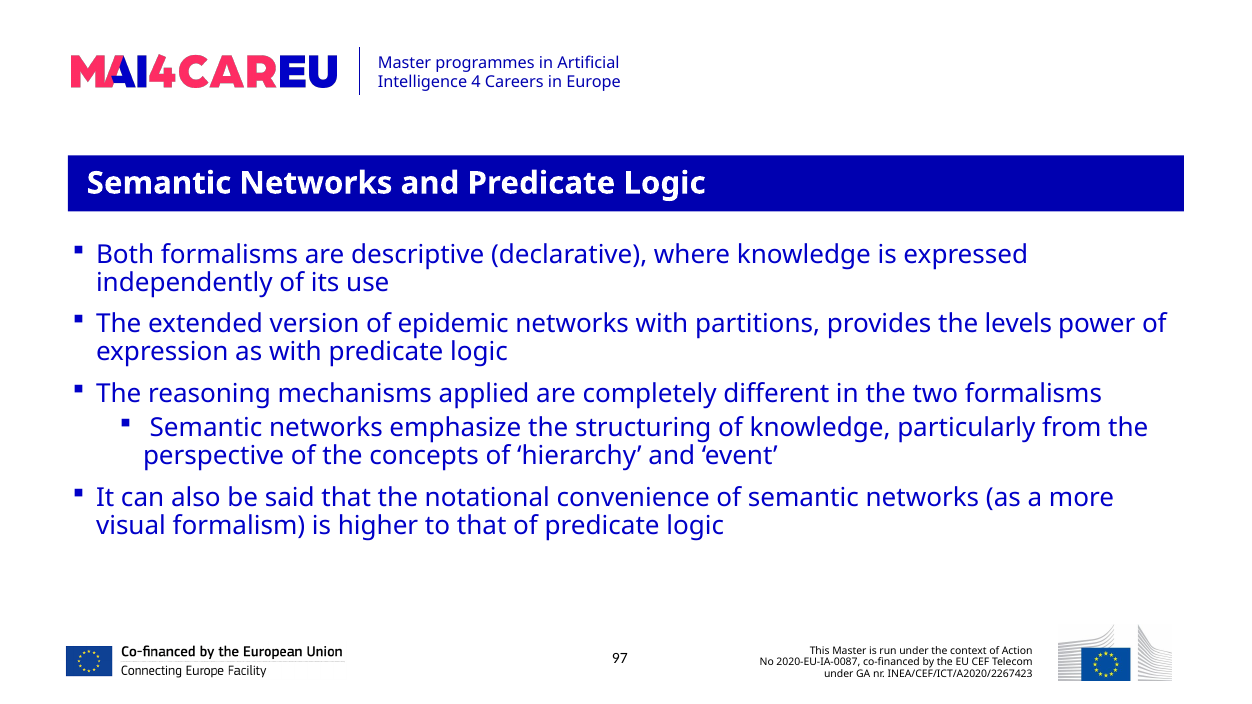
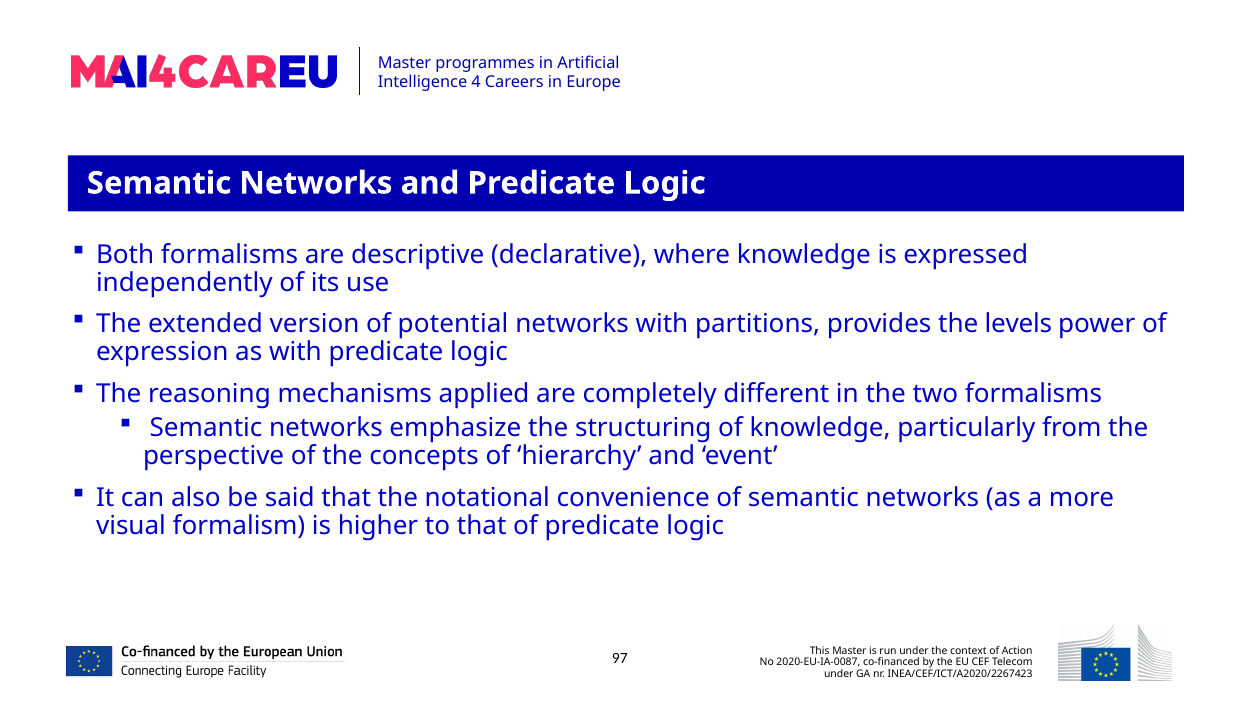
epidemic: epidemic -> potential
